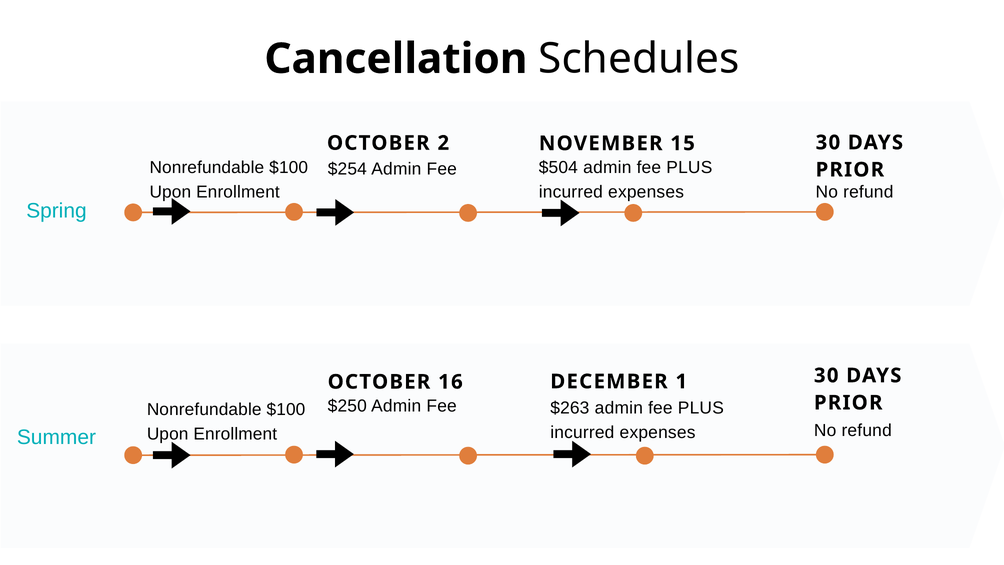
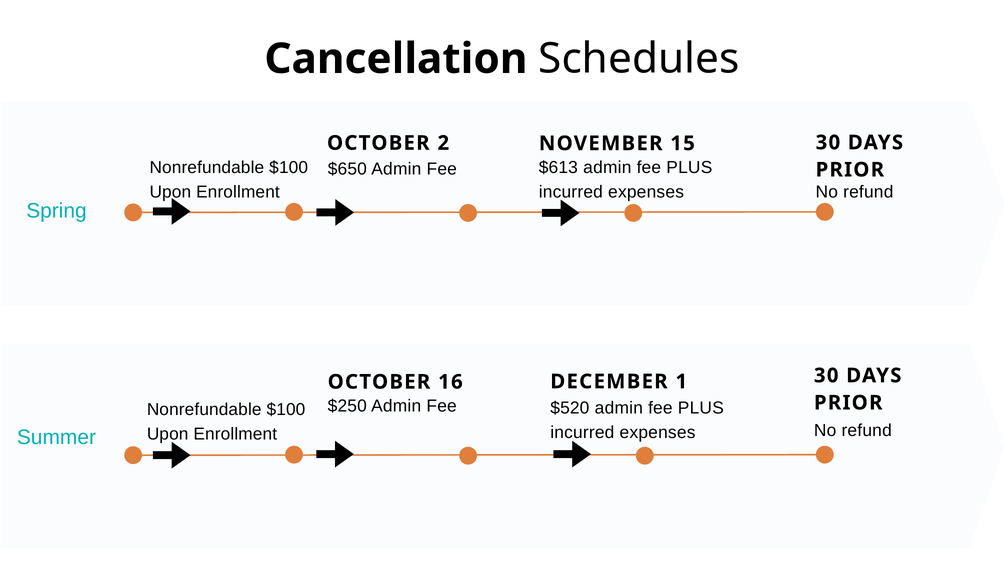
$504: $504 -> $613
$254: $254 -> $650
$263: $263 -> $520
